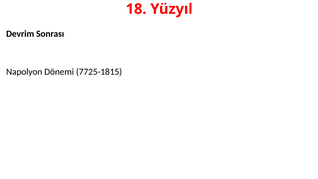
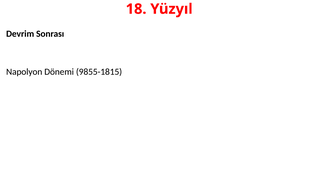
7725-1815: 7725-1815 -> 9855-1815
